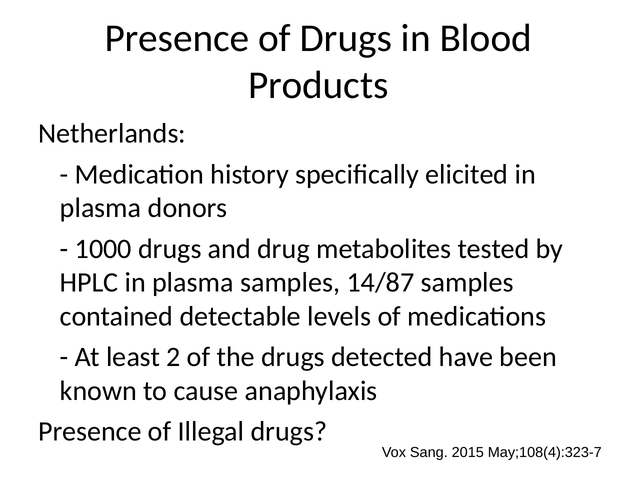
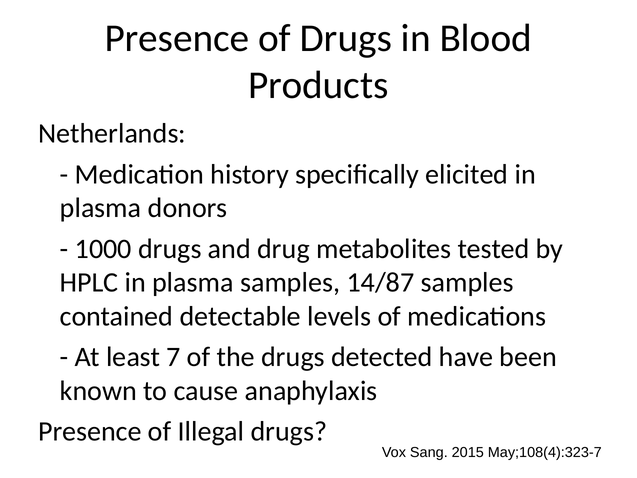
2: 2 -> 7
